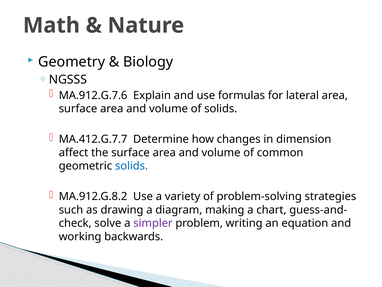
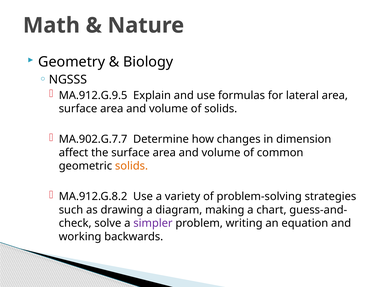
MA.912.G.7.6: MA.912.G.7.6 -> MA.912.G.9.5
MA.412.G.7.7: MA.412.G.7.7 -> MA.902.G.7.7
solids at (132, 166) colour: blue -> orange
